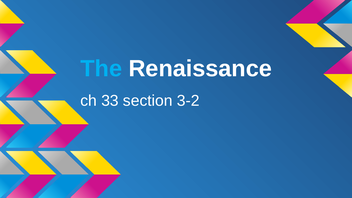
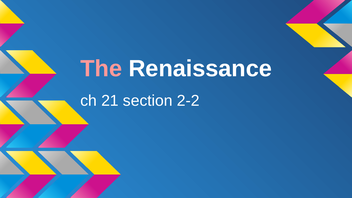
The colour: light blue -> pink
33: 33 -> 21
3-2: 3-2 -> 2-2
